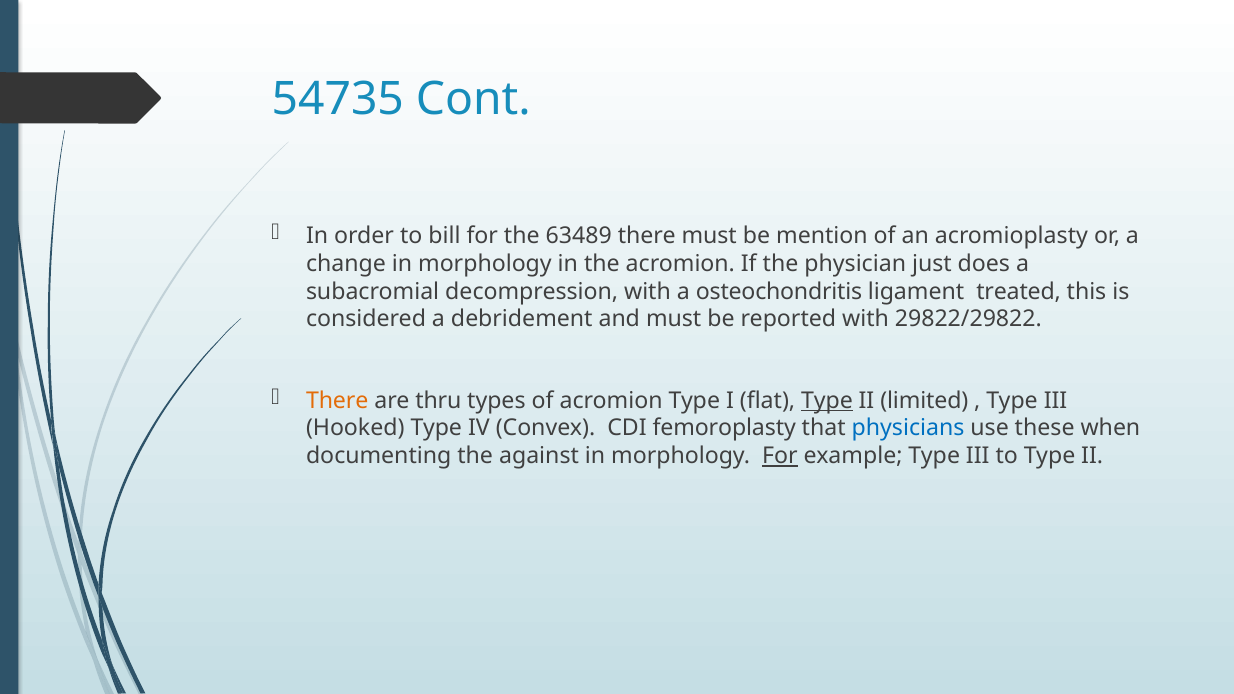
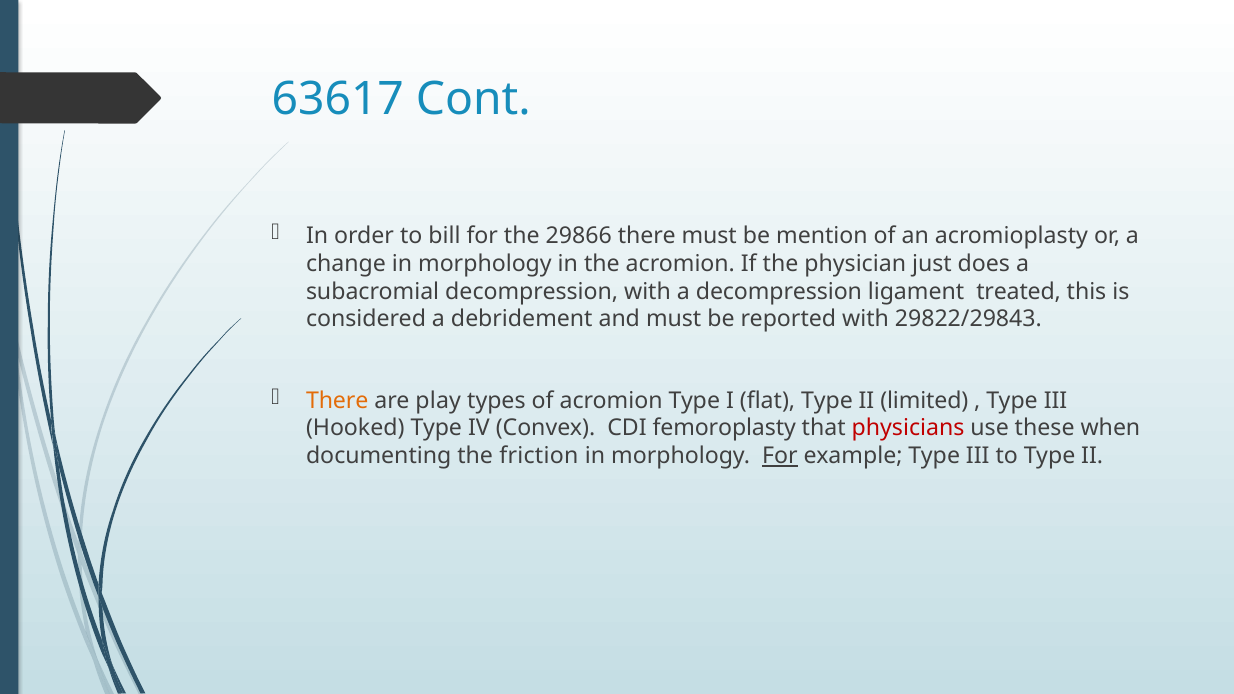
54735: 54735 -> 63617
63489: 63489 -> 29866
a osteochondritis: osteochondritis -> decompression
29822/29822: 29822/29822 -> 29822/29843
thru: thru -> play
Type at (827, 401) underline: present -> none
physicians colour: blue -> red
against: against -> friction
